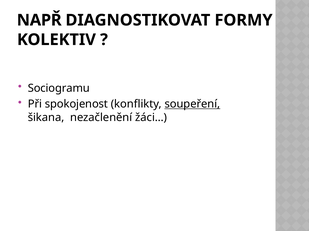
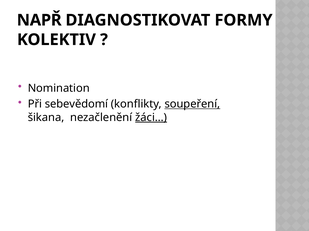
Sociogramu: Sociogramu -> Nomination
spokojenost: spokojenost -> sebevědomí
žáci… underline: none -> present
